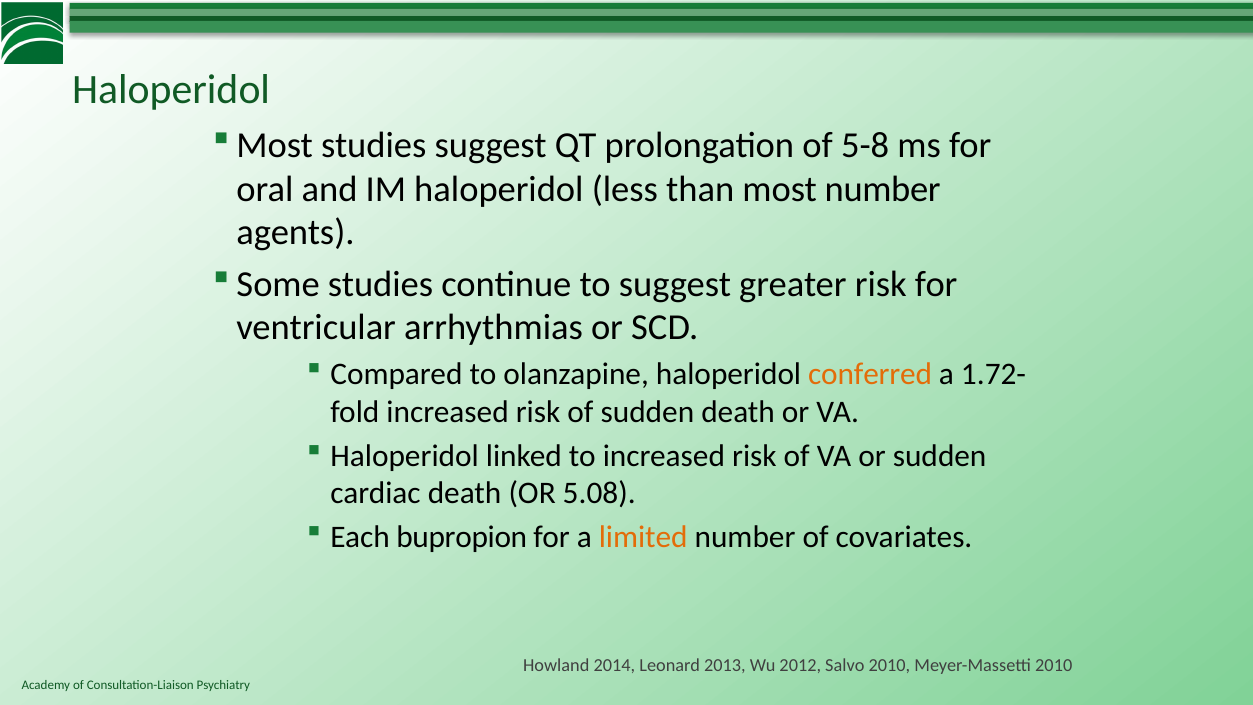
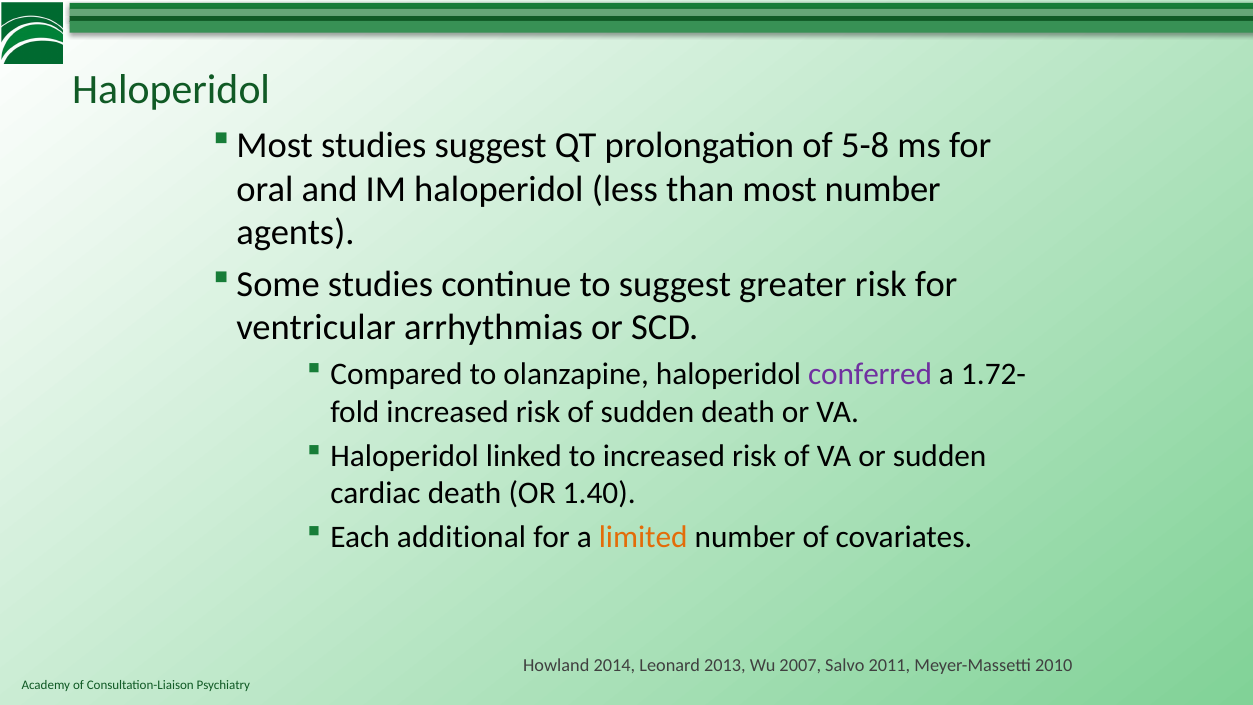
conferred colour: orange -> purple
5.08: 5.08 -> 1.40
bupropion: bupropion -> additional
2012: 2012 -> 2007
Salvo 2010: 2010 -> 2011
